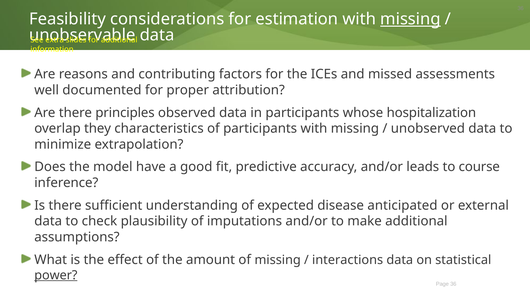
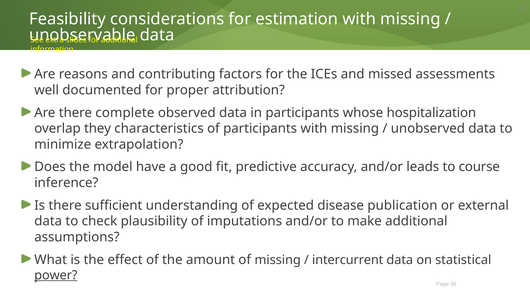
missing at (410, 19) underline: present -> none
principles: principles -> complete
anticipated: anticipated -> publication
interactions: interactions -> intercurrent
